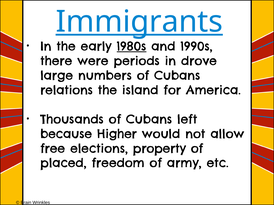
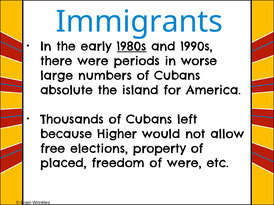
Immigrants underline: present -> none
drove: drove -> worse
relations: relations -> absolute
of army: army -> were
